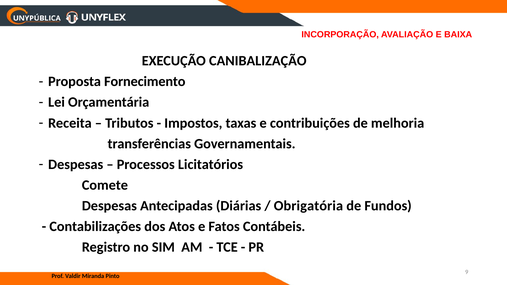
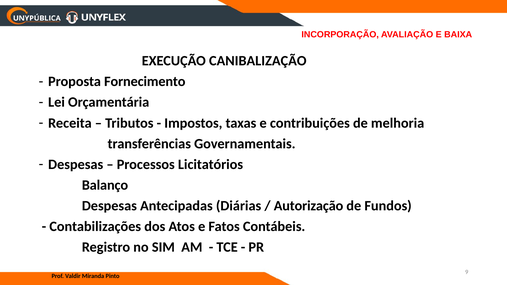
Comete: Comete -> Balanço
Obrigatória: Obrigatória -> Autorização
